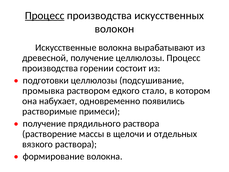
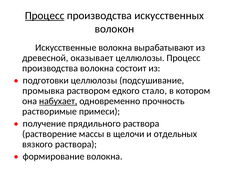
древесной получение: получение -> оказывает
производства горении: горении -> волокна
набухает underline: none -> present
появились: появились -> прочность
